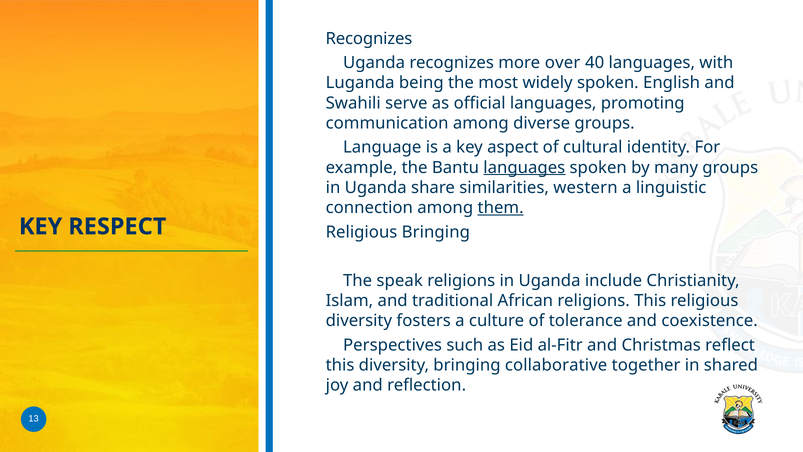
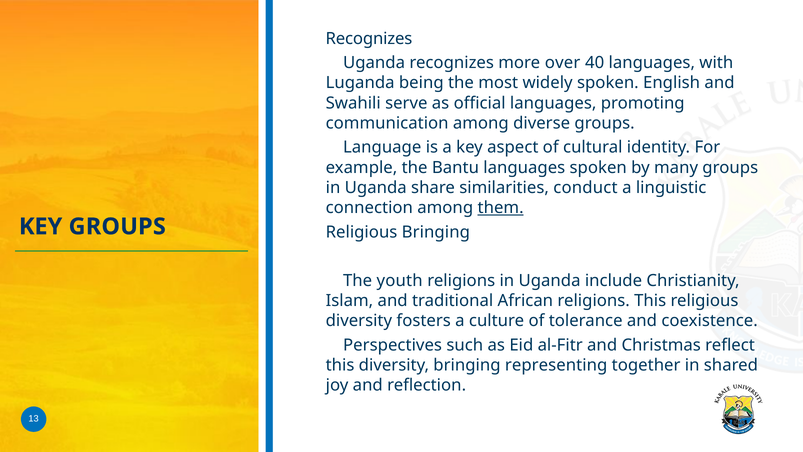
languages at (524, 167) underline: present -> none
western: western -> conduct
KEY RESPECT: RESPECT -> GROUPS
speak: speak -> youth
collaborative: collaborative -> representing
